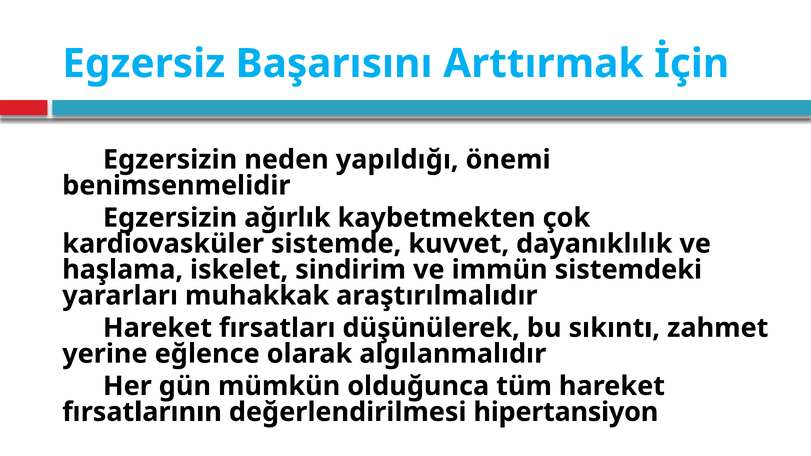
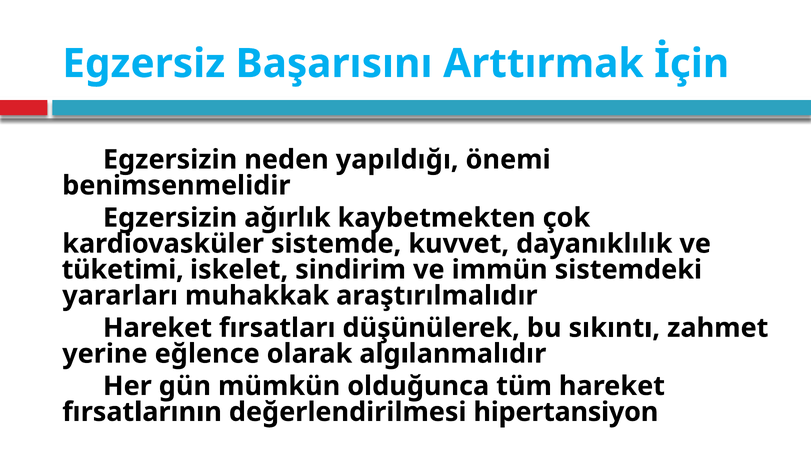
haşlama: haşlama -> tüketimi
